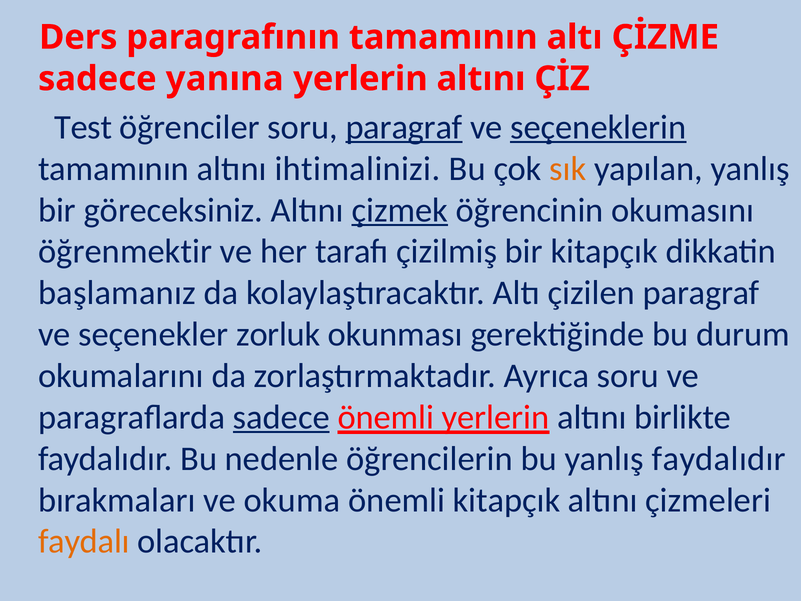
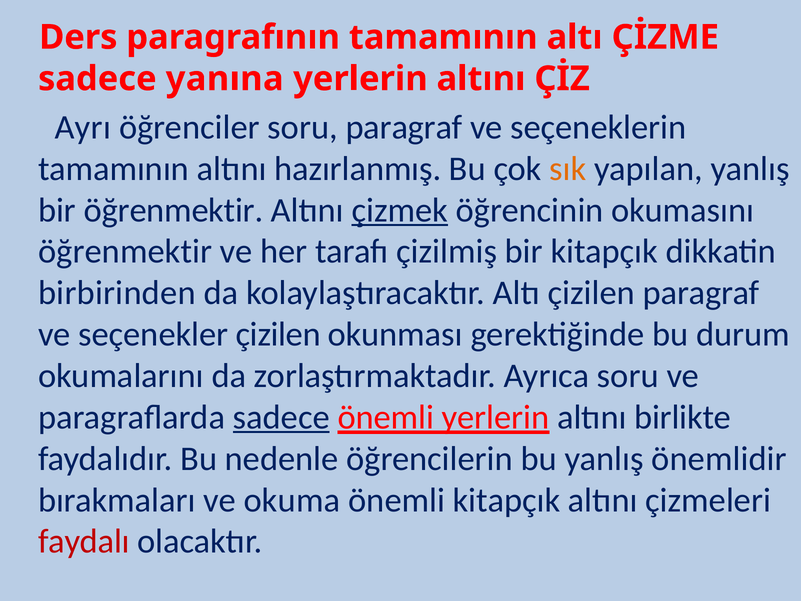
Test: Test -> Ayrı
paragraf at (404, 127) underline: present -> none
seçeneklerin underline: present -> none
ihtimalinizi: ihtimalinizi -> hazırlanmış
bir göreceksiniz: göreceksiniz -> öğrenmektir
başlamanız: başlamanız -> birbirinden
seçenekler zorluk: zorluk -> çizilen
yanlış faydalıdır: faydalıdır -> önemlidir
faydalı colour: orange -> red
